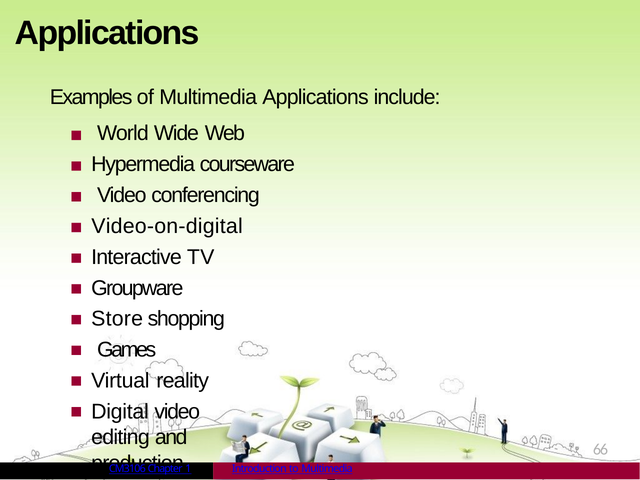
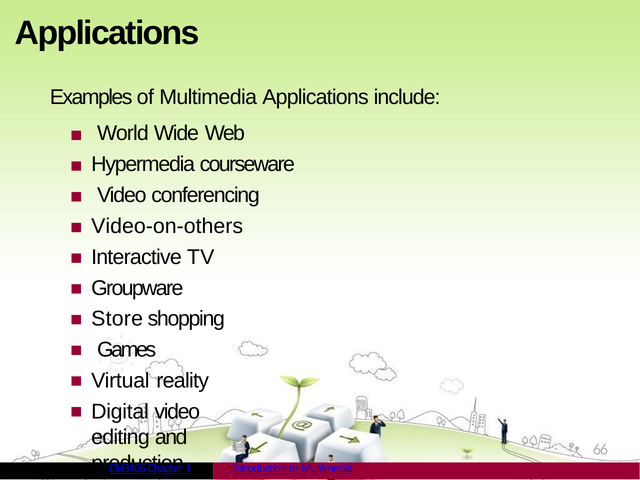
Video-on-digital: Video-on-digital -> Video-on-others
